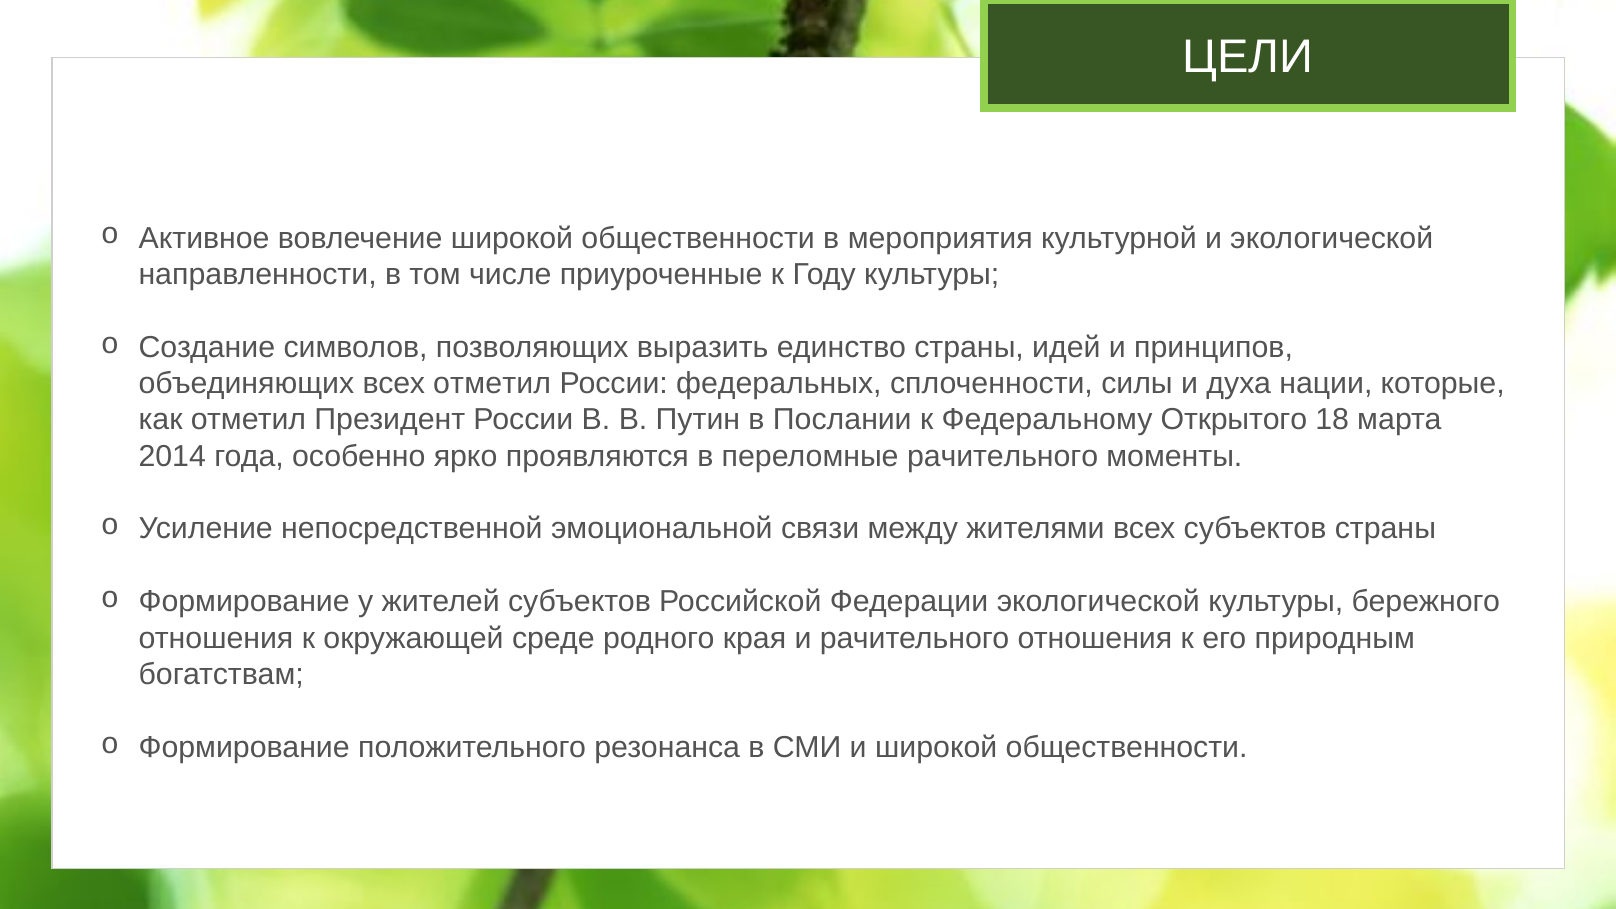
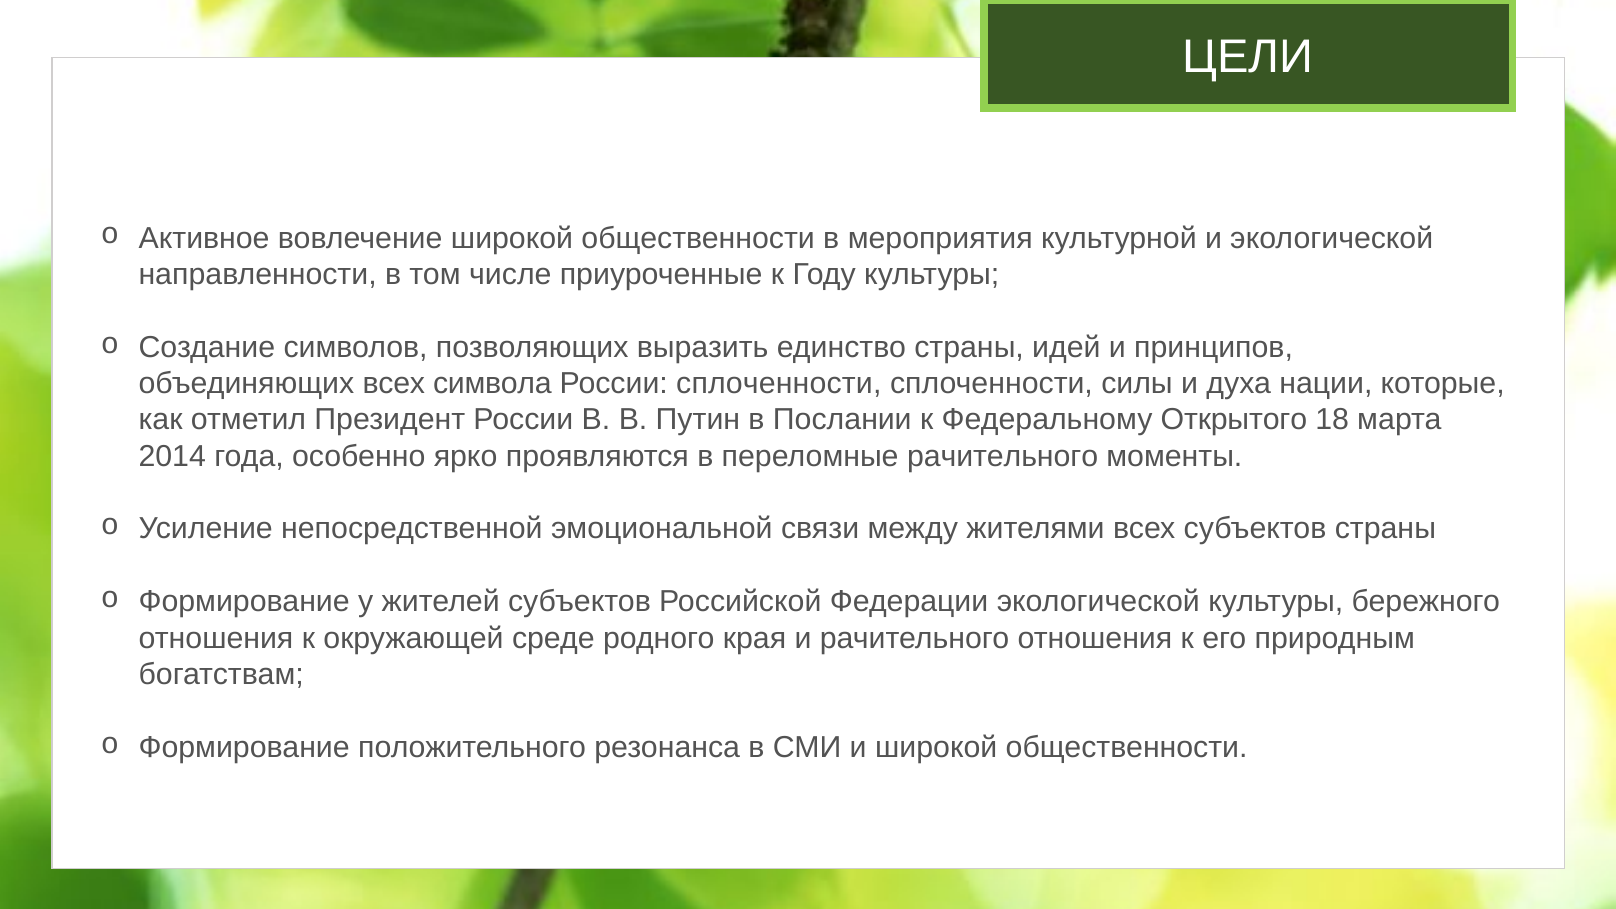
всех отметил: отметил -> символа
России федеральных: федеральных -> сплоченности
